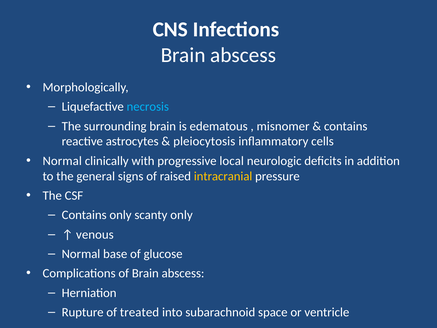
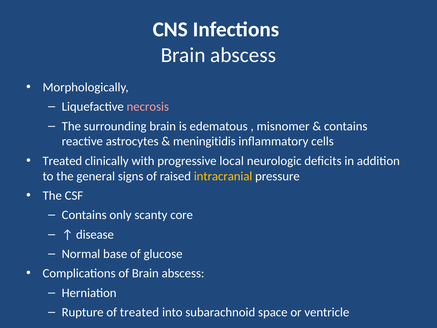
necrosis colour: light blue -> pink
pleiocytosis: pleiocytosis -> meningitidis
Normal at (62, 161): Normal -> Treated
scanty only: only -> core
venous: venous -> disease
